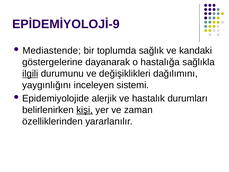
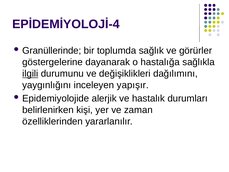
EPİDEMİYOLOJİ-9: EPİDEMİYOLOJİ-9 -> EPİDEMİYOLOJİ-4
Mediastende: Mediastende -> Granüllerinde
kandaki: kandaki -> görürler
sistemi: sistemi -> yapışır
kişi underline: present -> none
